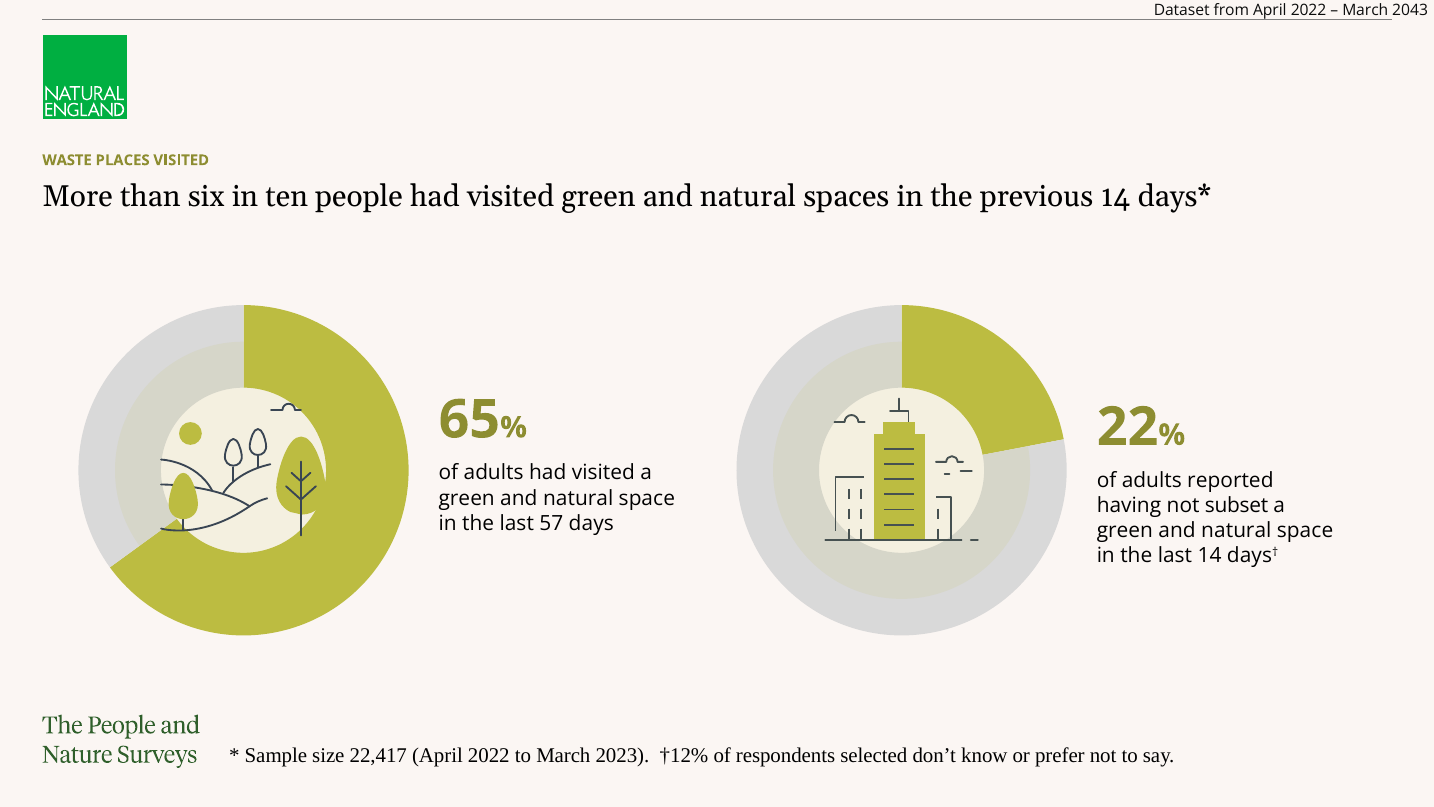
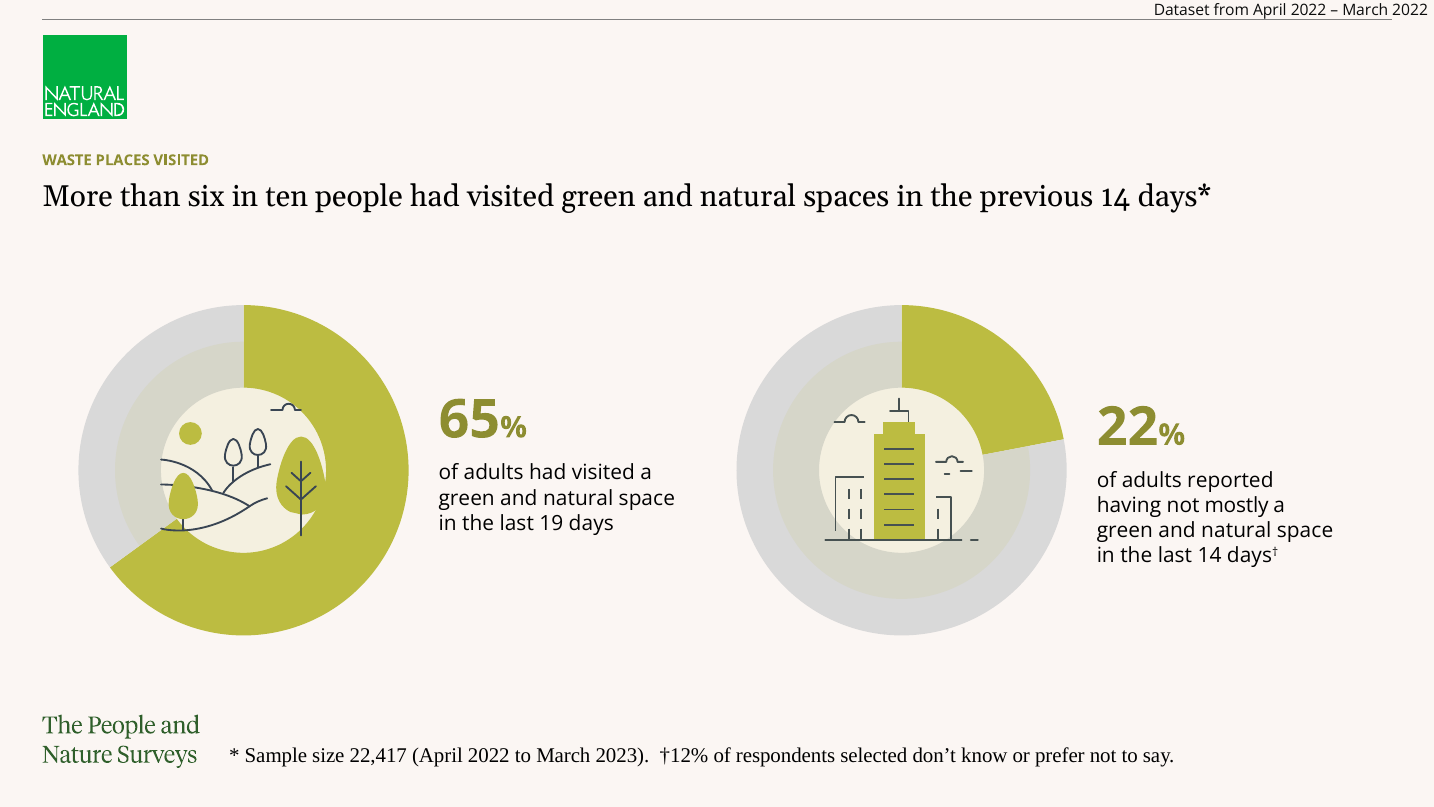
March 2043: 2043 -> 2022
subset: subset -> mostly
57: 57 -> 19
